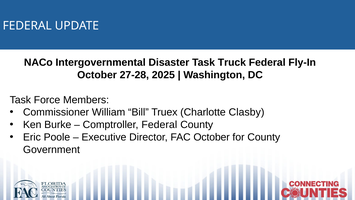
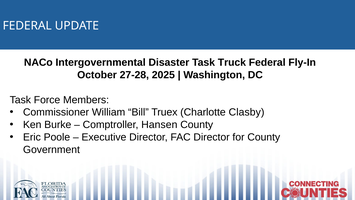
Comptroller Federal: Federal -> Hansen
FAC October: October -> Director
